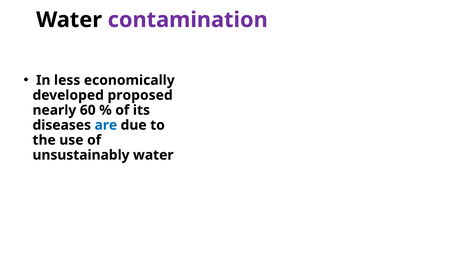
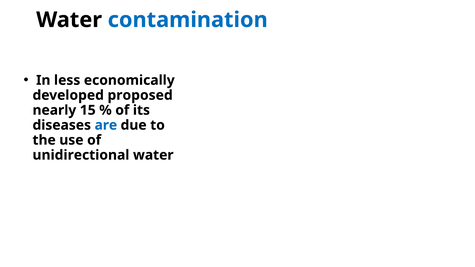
contamination colour: purple -> blue
60: 60 -> 15
unsustainably: unsustainably -> unidirectional
